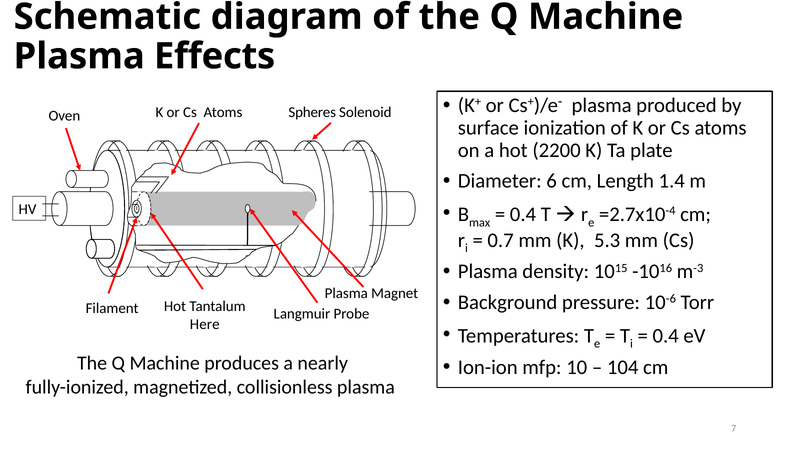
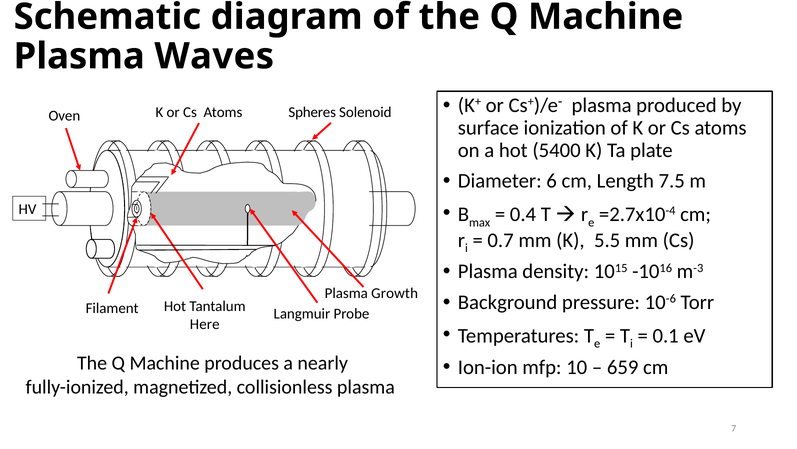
Effects: Effects -> Waves
2200: 2200 -> 5400
1.4: 1.4 -> 7.5
5.3: 5.3 -> 5.5
Magnet: Magnet -> Growth
0.4 at (666, 335): 0.4 -> 0.1
104: 104 -> 659
